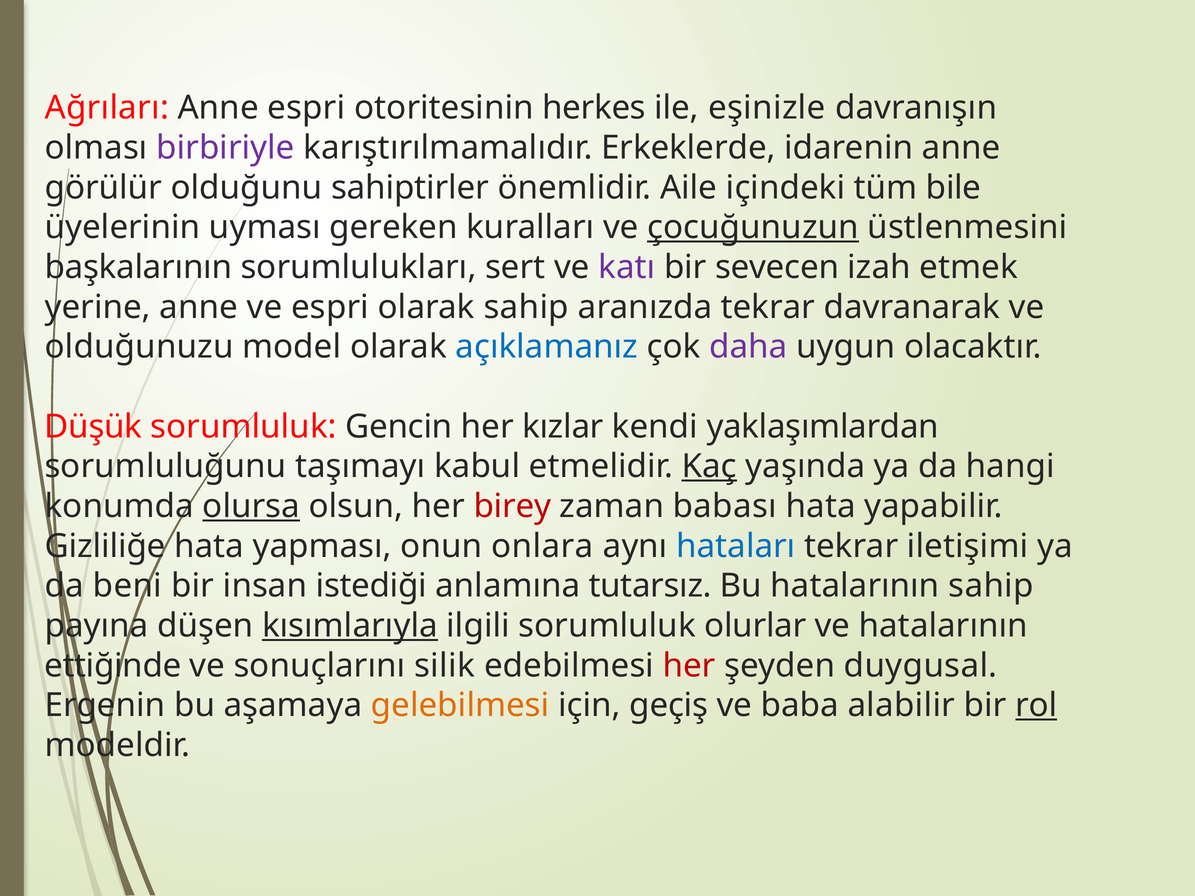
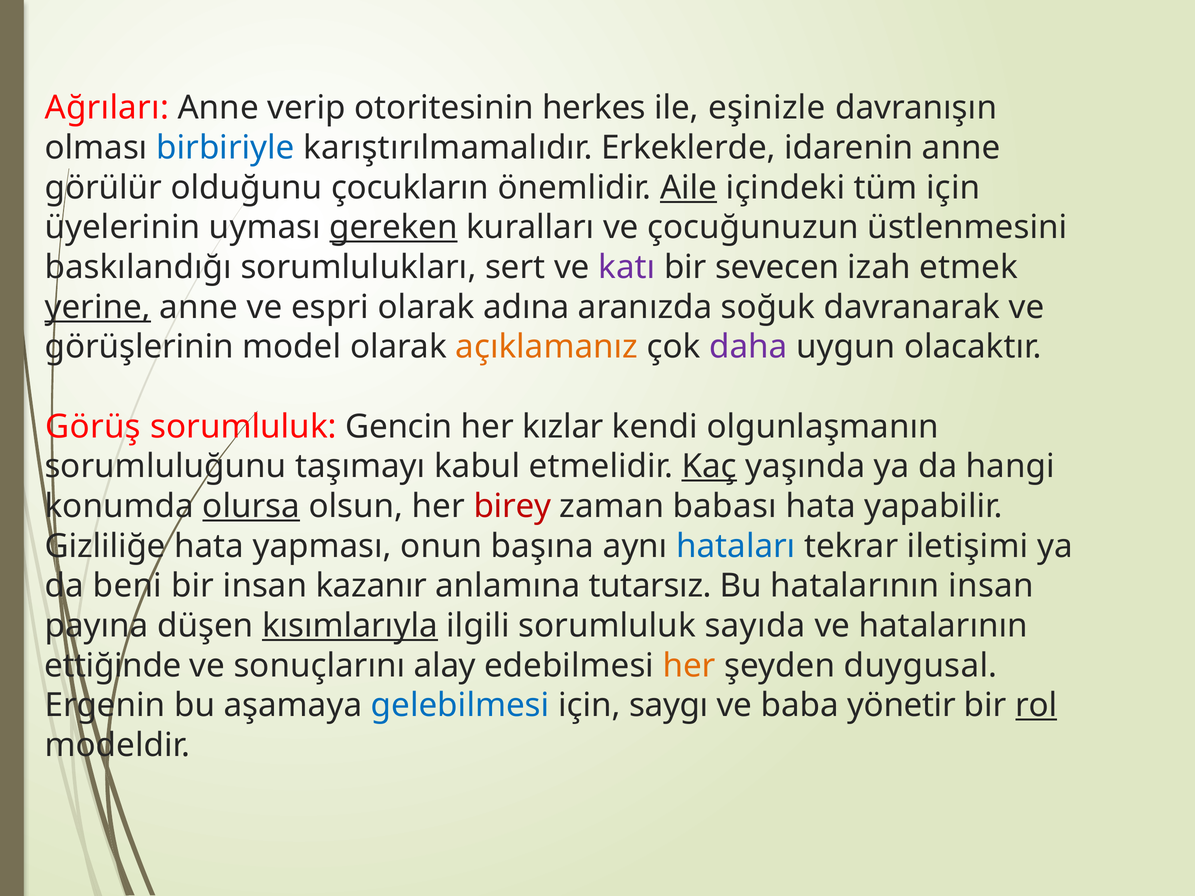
Anne espri: espri -> verip
birbiriyle colour: purple -> blue
sahiptirler: sahiptirler -> çocukların
Aile underline: none -> present
tüm bile: bile -> için
gereken underline: none -> present
çocuğunuzun underline: present -> none
başkalarının: başkalarının -> baskılandığı
yerine underline: none -> present
olarak sahip: sahip -> adına
aranızda tekrar: tekrar -> soğuk
olduğunuzu: olduğunuzu -> görüşlerinin
açıklamanız colour: blue -> orange
Düşük: Düşük -> Görüş
yaklaşımlardan: yaklaşımlardan -> olgunlaşmanın
onlara: onlara -> başına
istediği: istediği -> kazanır
hatalarının sahip: sahip -> insan
olurlar: olurlar -> sayıda
silik: silik -> alay
her at (689, 666) colour: red -> orange
gelebilmesi colour: orange -> blue
geçiş: geçiş -> saygı
alabilir: alabilir -> yönetir
